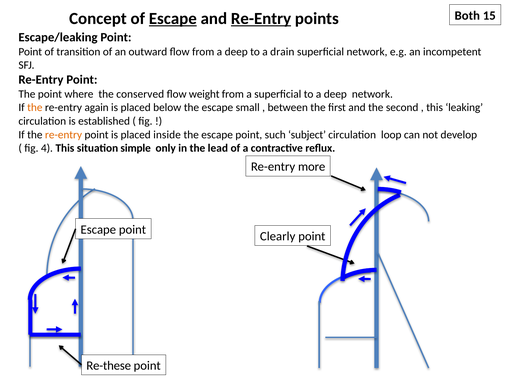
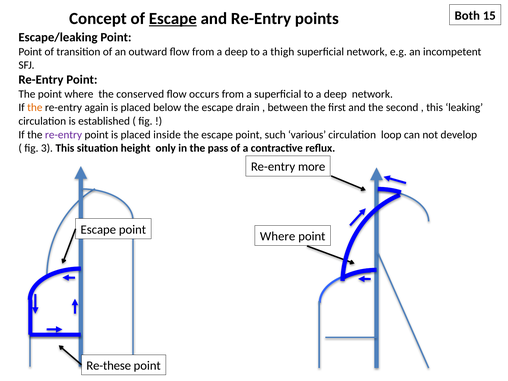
Re-Entry at (261, 18) underline: present -> none
drain: drain -> thigh
weight: weight -> occurs
small: small -> drain
re-entry at (64, 135) colour: orange -> purple
subject: subject -> various
4: 4 -> 3
simple: simple -> height
lead: lead -> pass
Clearly at (278, 236): Clearly -> Where
